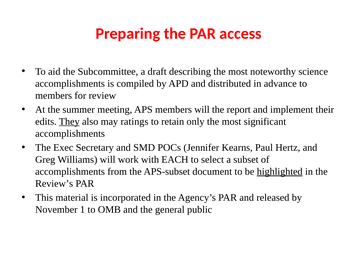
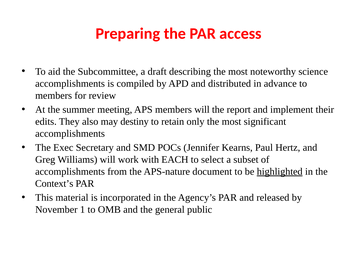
They underline: present -> none
ratings: ratings -> destiny
APS-subset: APS-subset -> APS-nature
Review’s: Review’s -> Context’s
